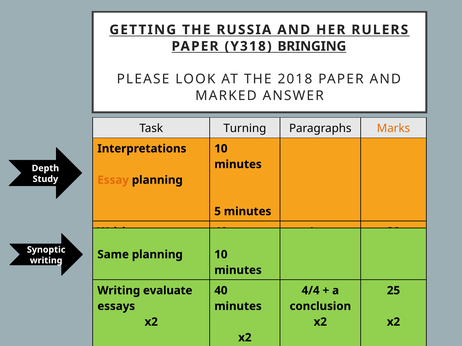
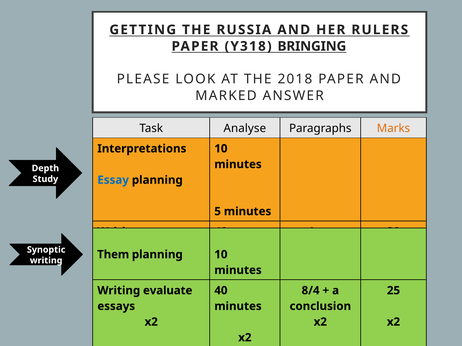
Turning: Turning -> Analyse
Essay colour: orange -> blue
Same: Same -> Them
4/4: 4/4 -> 8/4
